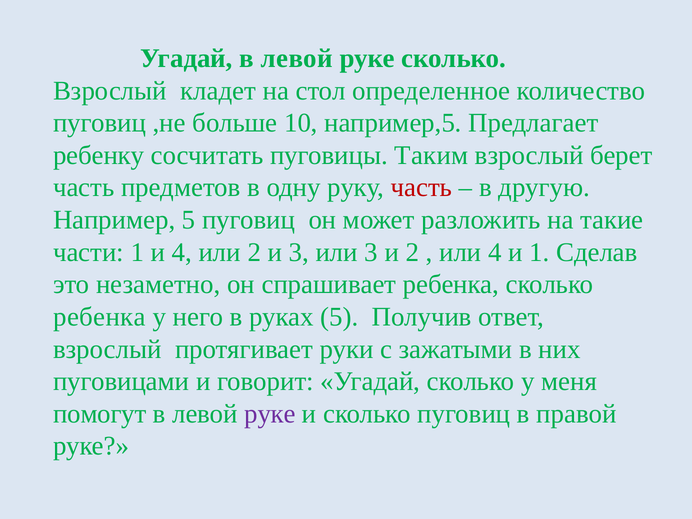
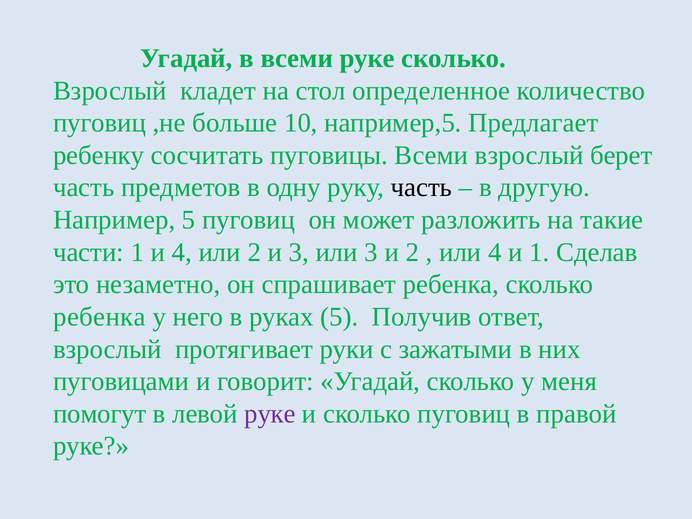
Угадай в левой: левой -> всеми
пуговицы Таким: Таким -> Всеми
часть at (422, 188) colour: red -> black
